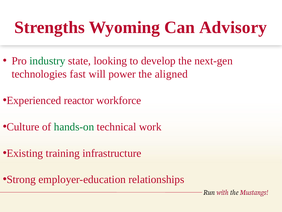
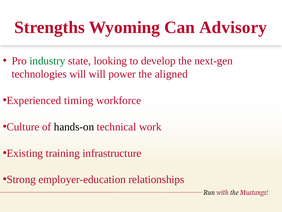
technologies fast: fast -> will
reactor: reactor -> timing
hands-on colour: green -> black
